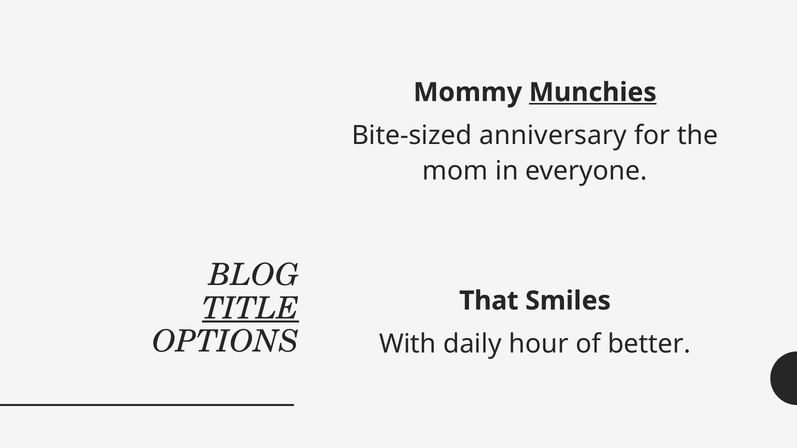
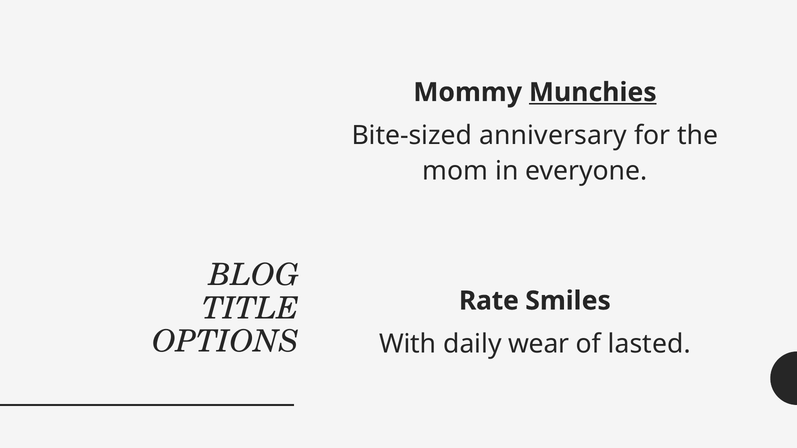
That: That -> Rate
TITLE underline: present -> none
hour: hour -> wear
better: better -> lasted
